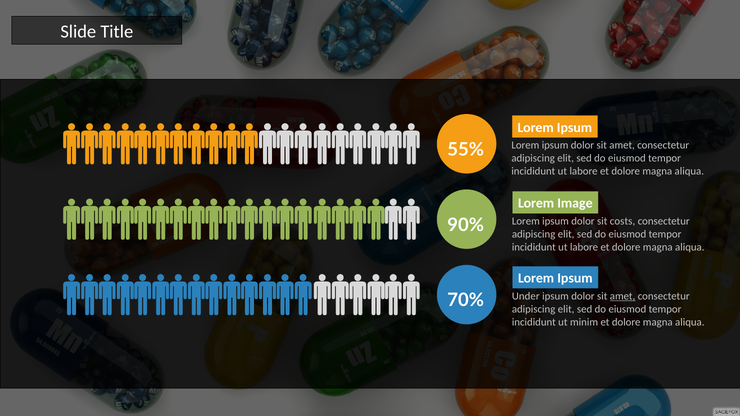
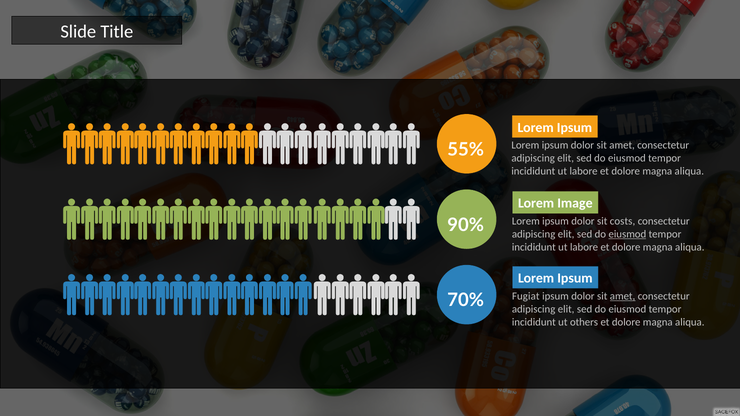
eiusmod at (627, 234) underline: none -> present
Under: Under -> Fugiat
minim: minim -> others
